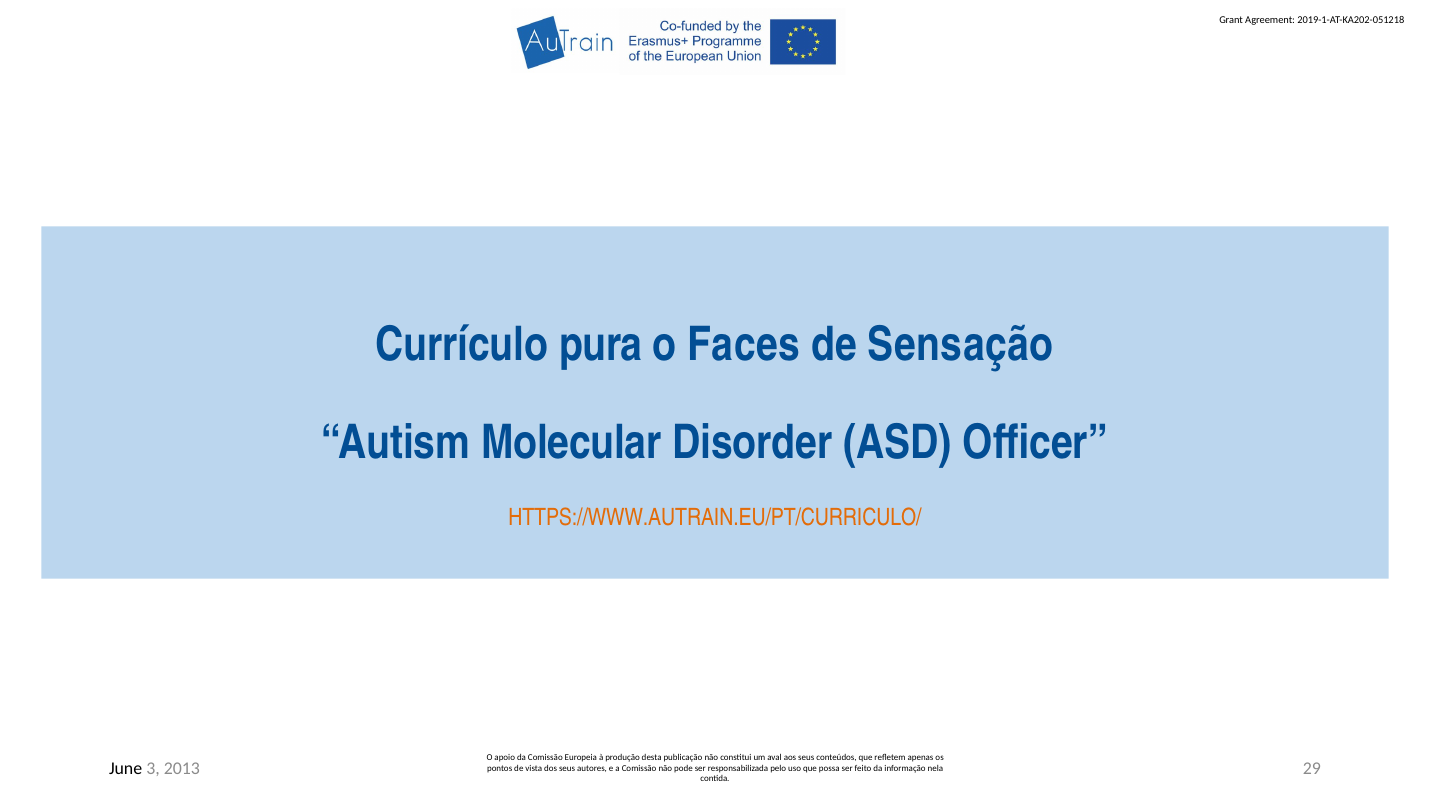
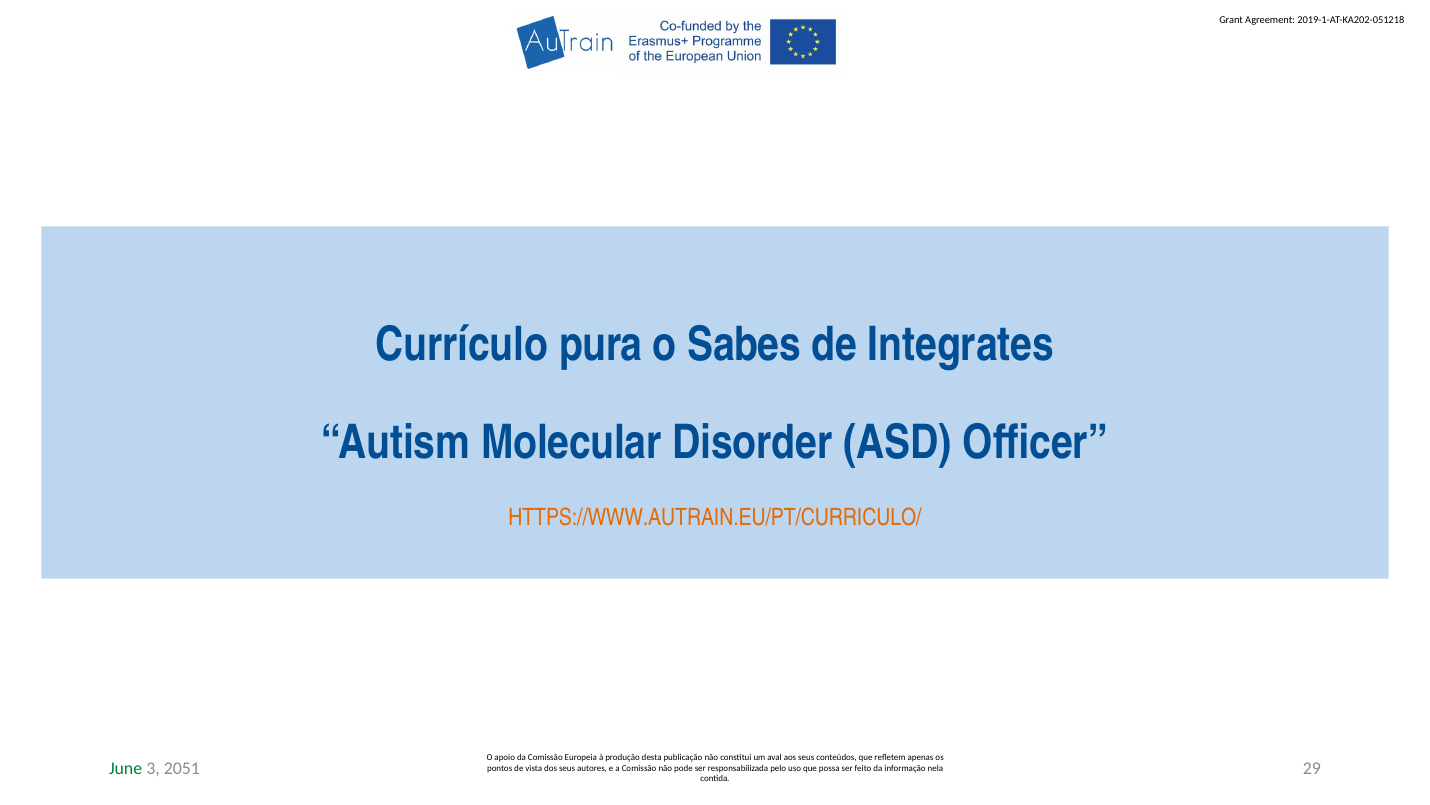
Faces: Faces -> Sabes
Sensação: Sensação -> Integrates
June colour: black -> green
2013: 2013 -> 2051
